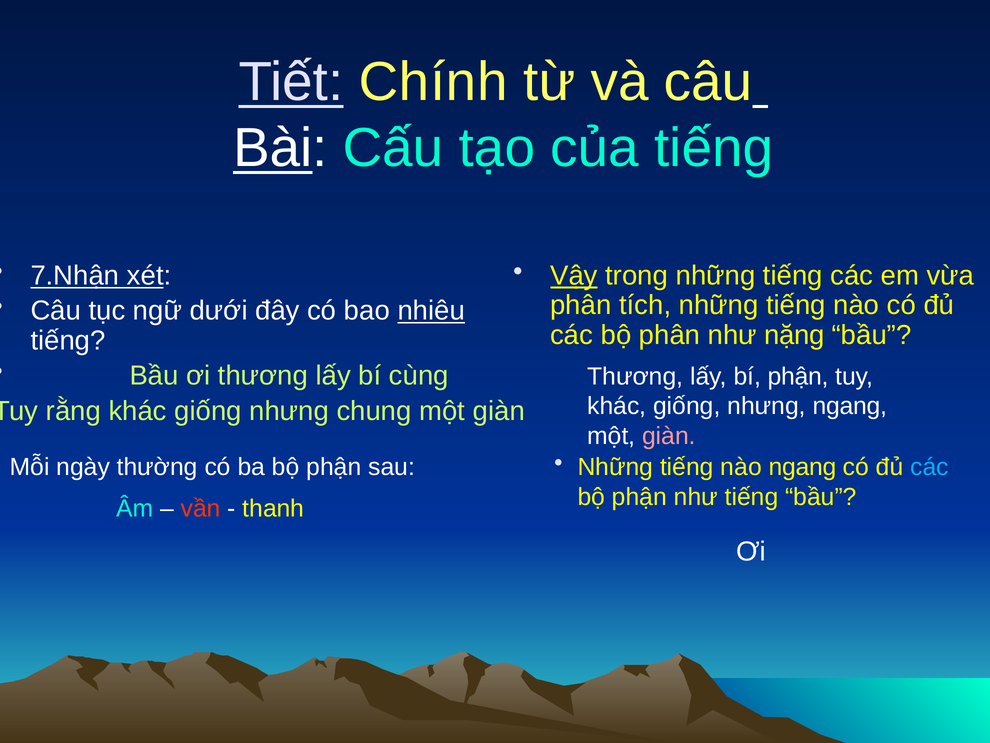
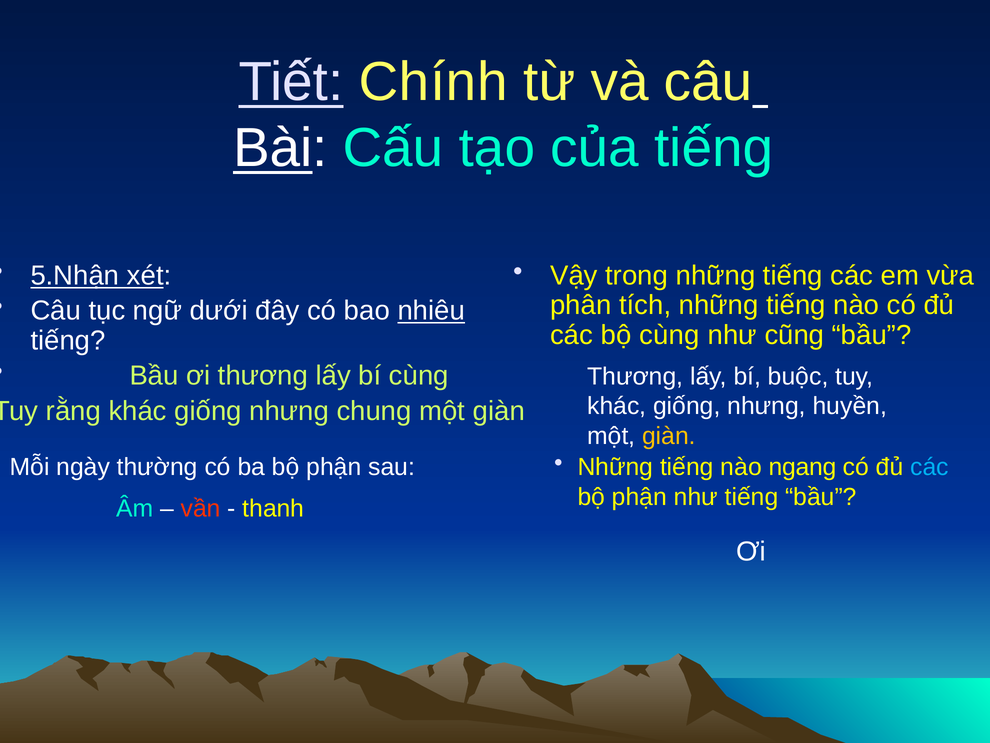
7.Nhận: 7.Nhận -> 5.Nhận
Vậy underline: present -> none
bộ phân: phân -> cùng
nặng: nặng -> cũng
bí phận: phận -> buộc
nhưng ngang: ngang -> huyền
giàn at (669, 436) colour: pink -> yellow
